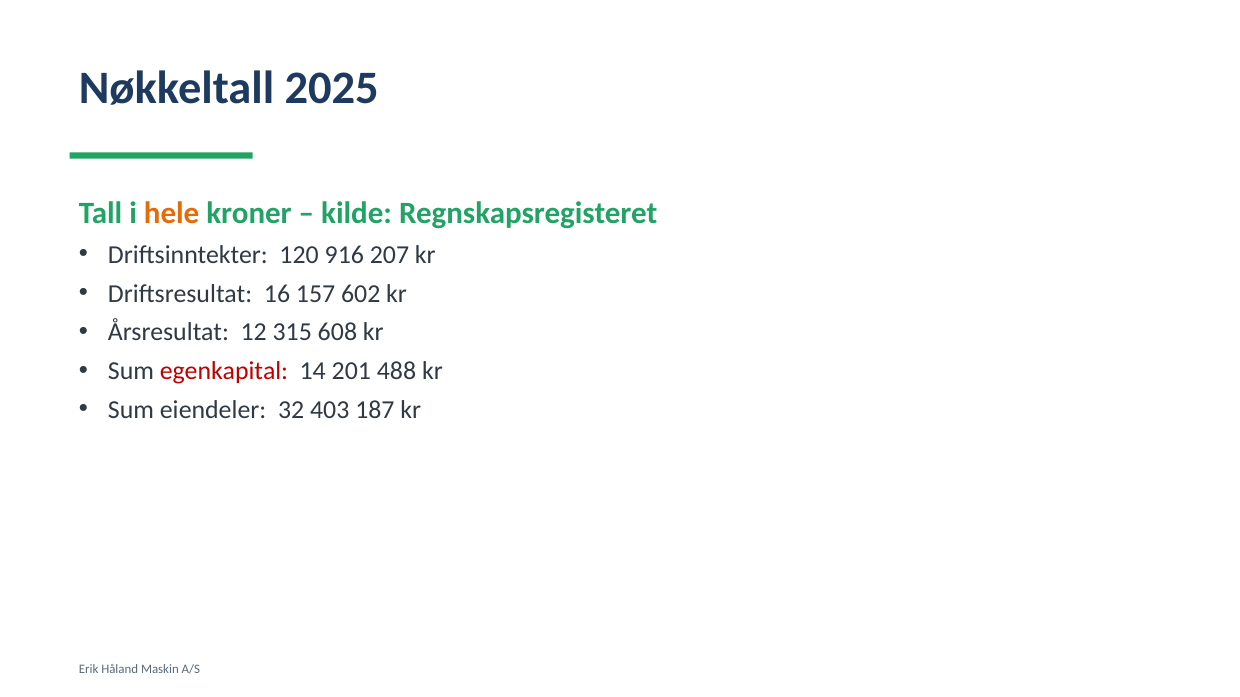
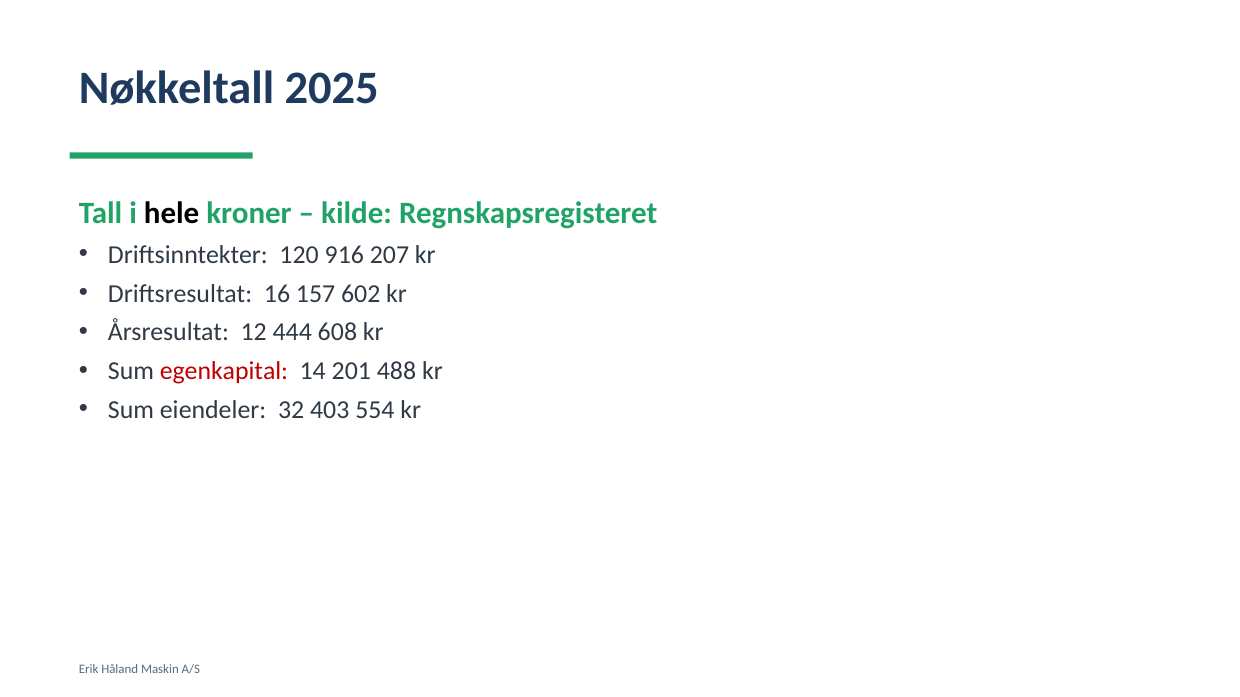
hele colour: orange -> black
315: 315 -> 444
187: 187 -> 554
